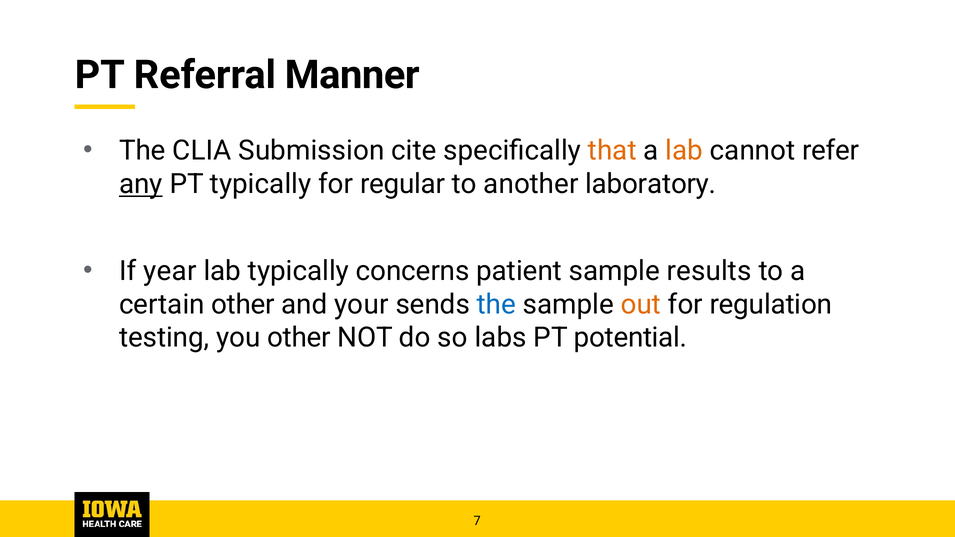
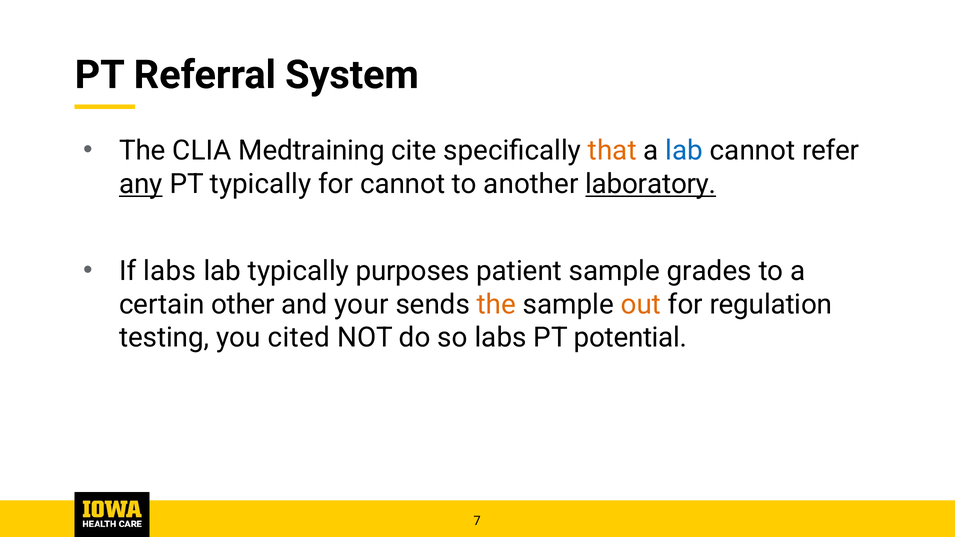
Manner: Manner -> System
Submission: Submission -> Medtraining
lab at (684, 151) colour: orange -> blue
for regular: regular -> cannot
laboratory underline: none -> present
If year: year -> labs
concerns: concerns -> purposes
results: results -> grades
the at (496, 304) colour: blue -> orange
you other: other -> cited
